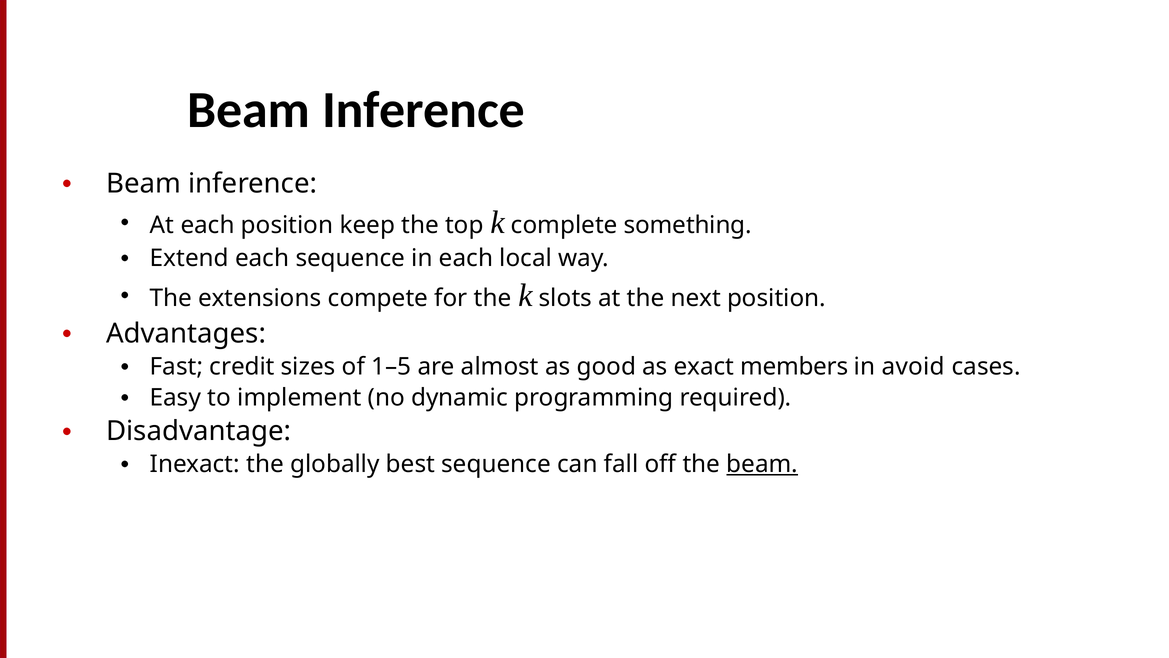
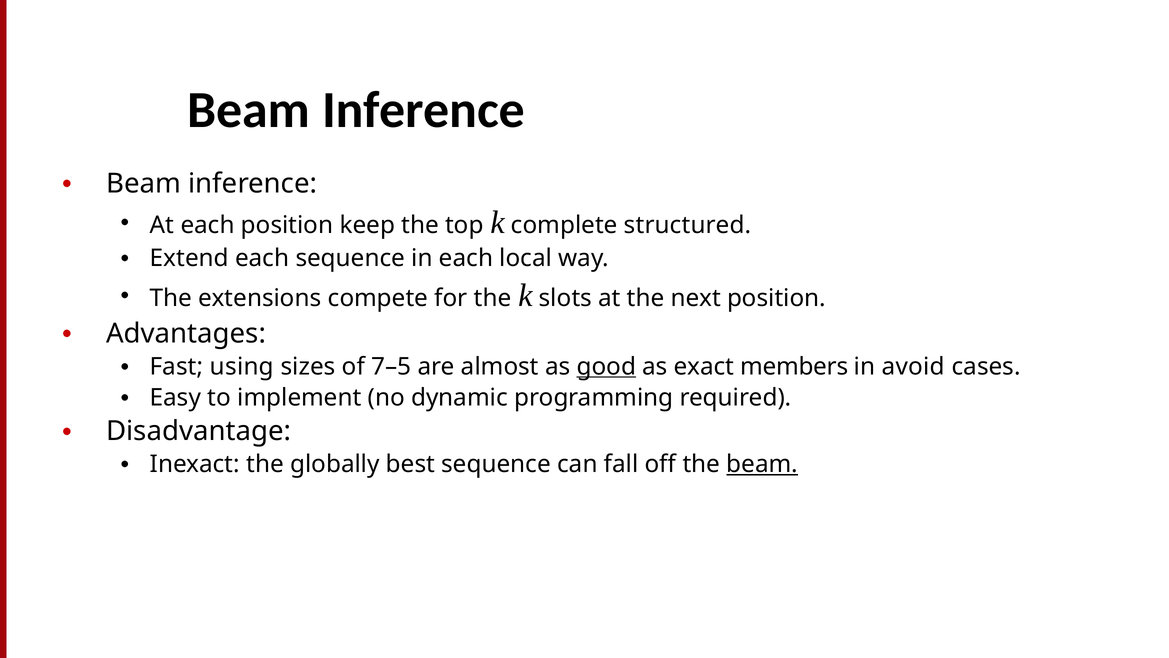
something: something -> structured
credit: credit -> using
1–5: 1–5 -> 7–5
good underline: none -> present
